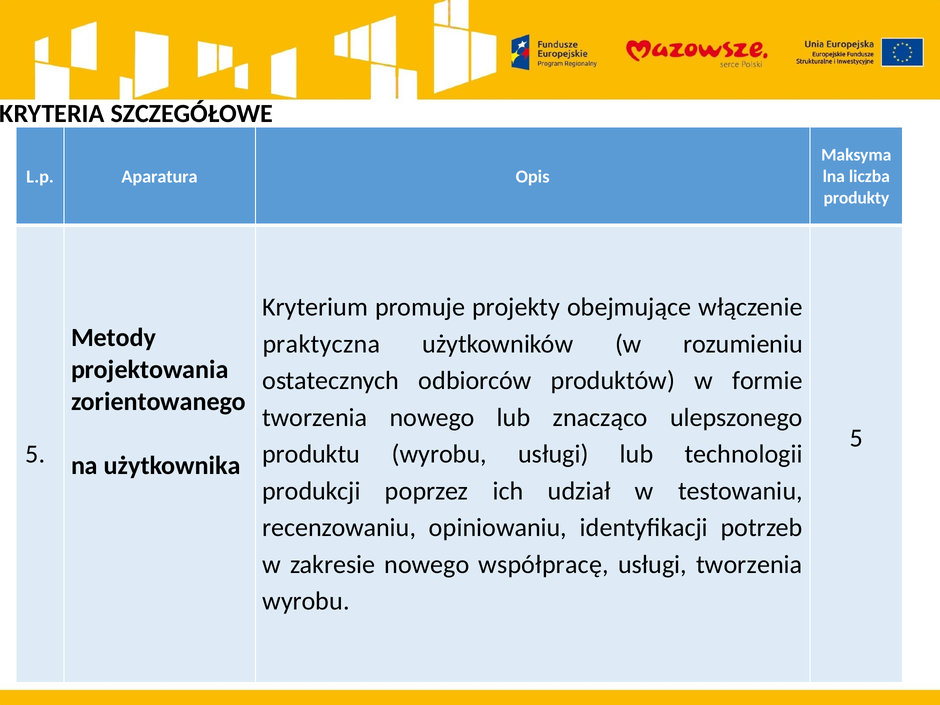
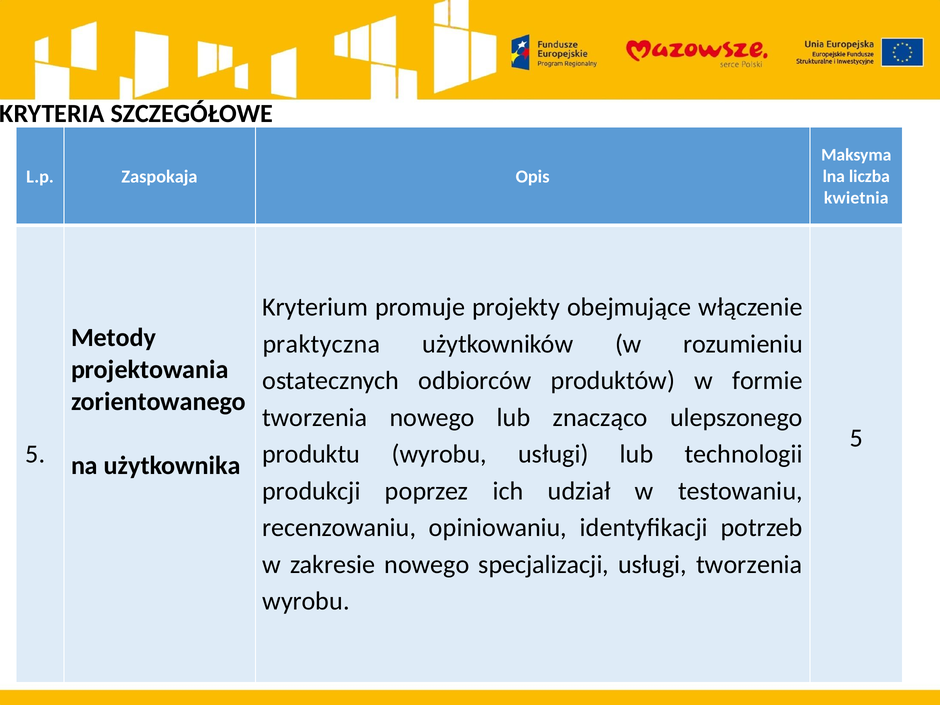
Aparatura: Aparatura -> Zaspokaja
produkty: produkty -> kwietnia
współpracę: współpracę -> specjalizacji
